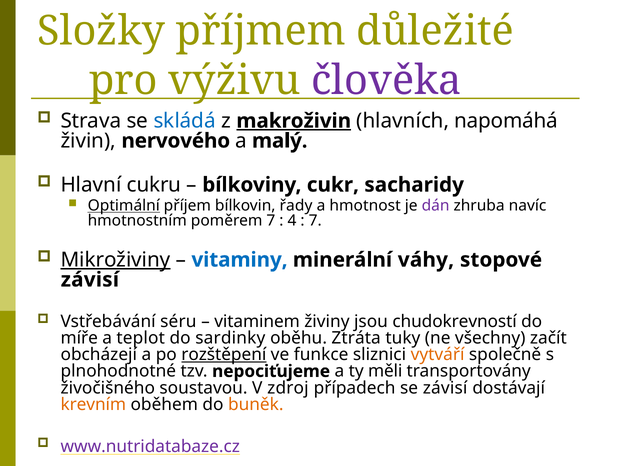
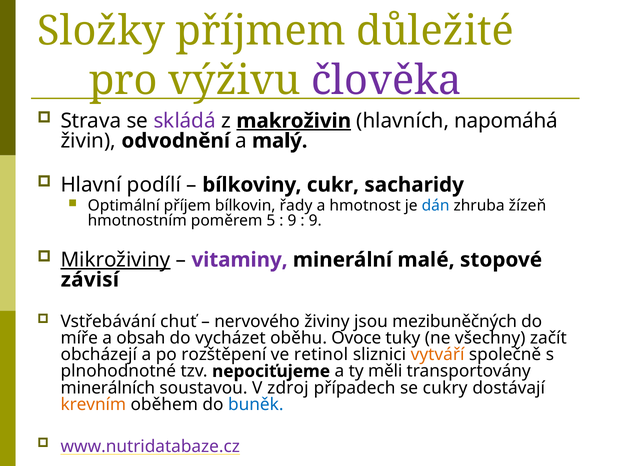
skládá colour: blue -> purple
nervového: nervového -> odvodnění
cukru: cukru -> podílí
Optimální underline: present -> none
dán colour: purple -> blue
navíc: navíc -> žízeň
poměrem 7: 7 -> 5
4 at (292, 220): 4 -> 9
7 at (315, 220): 7 -> 9
vitaminy colour: blue -> purple
váhy: váhy -> malé
séru: séru -> chuť
vitaminem: vitaminem -> nervového
chudokrevností: chudokrevností -> mezibuněčných
teplot: teplot -> obsah
sardinky: sardinky -> vycházet
Ztráta: Ztráta -> Ovoce
rozštěpení underline: present -> none
funkce: funkce -> retinol
živočišného: živočišného -> minerálních
se závisí: závisí -> cukry
buněk colour: orange -> blue
